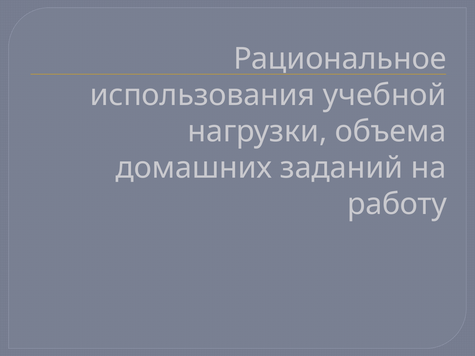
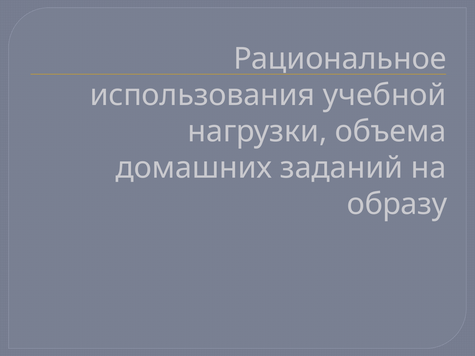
работу: работу -> образу
